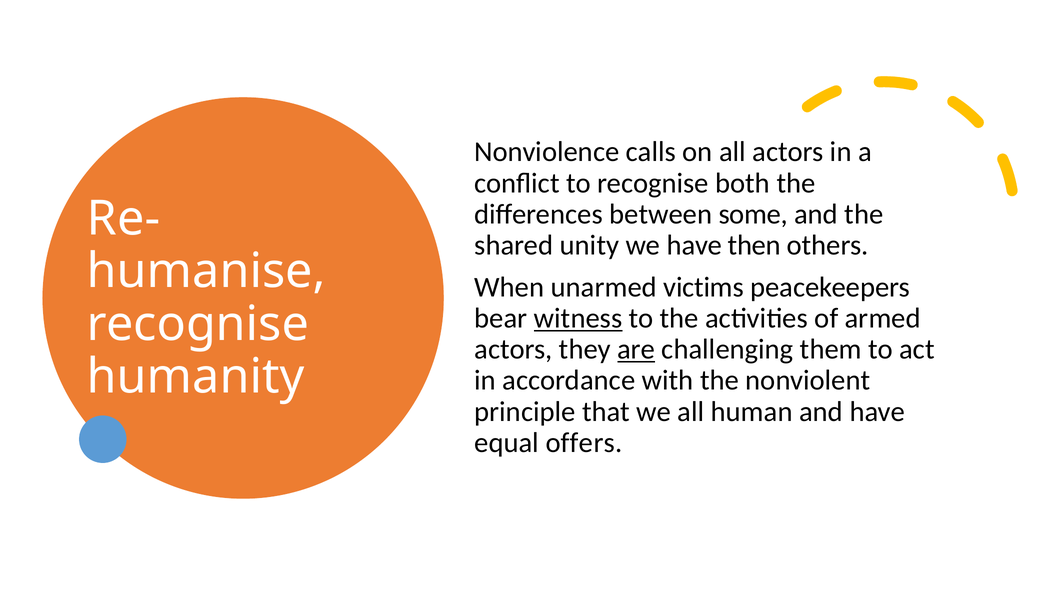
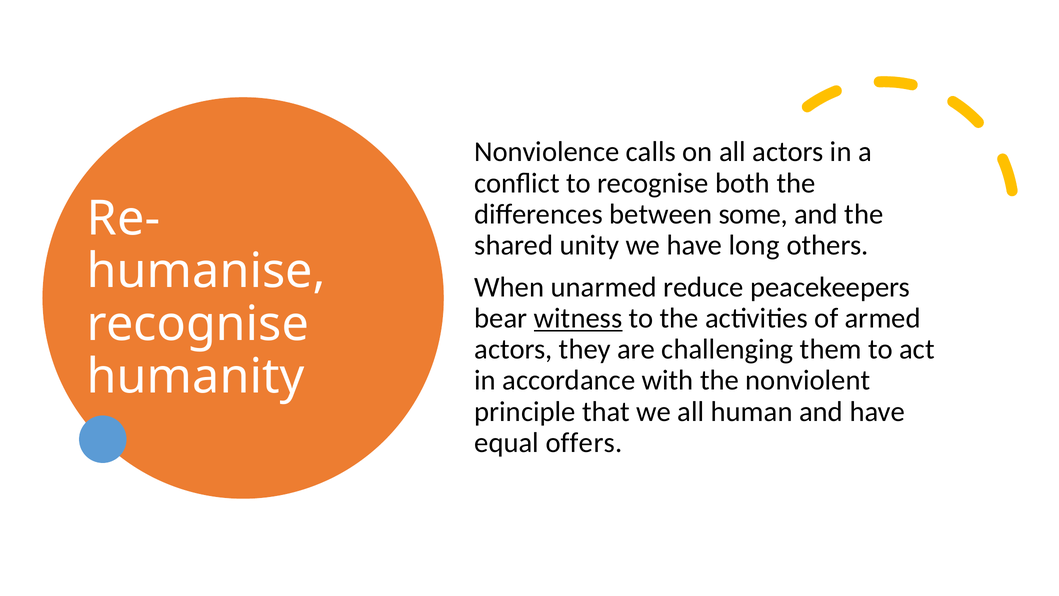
then: then -> long
victims: victims -> reduce
are underline: present -> none
